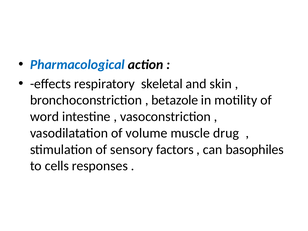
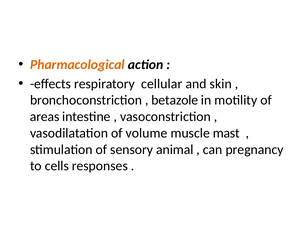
Pharmacological colour: blue -> orange
skeletal: skeletal -> cellular
word: word -> areas
drug: drug -> mast
factors: factors -> animal
basophiles: basophiles -> pregnancy
